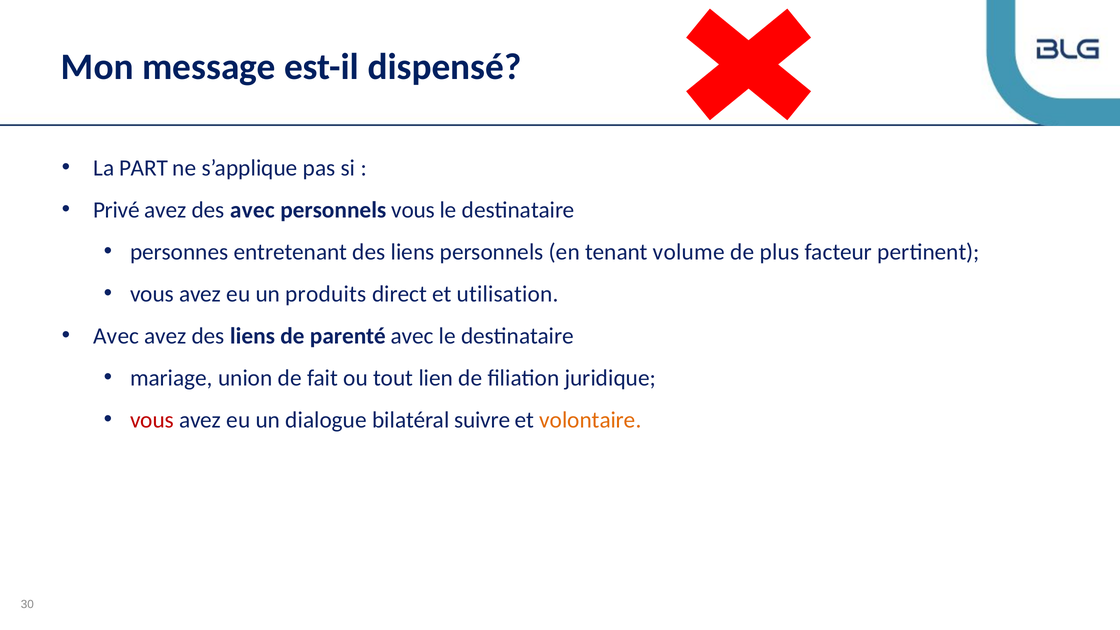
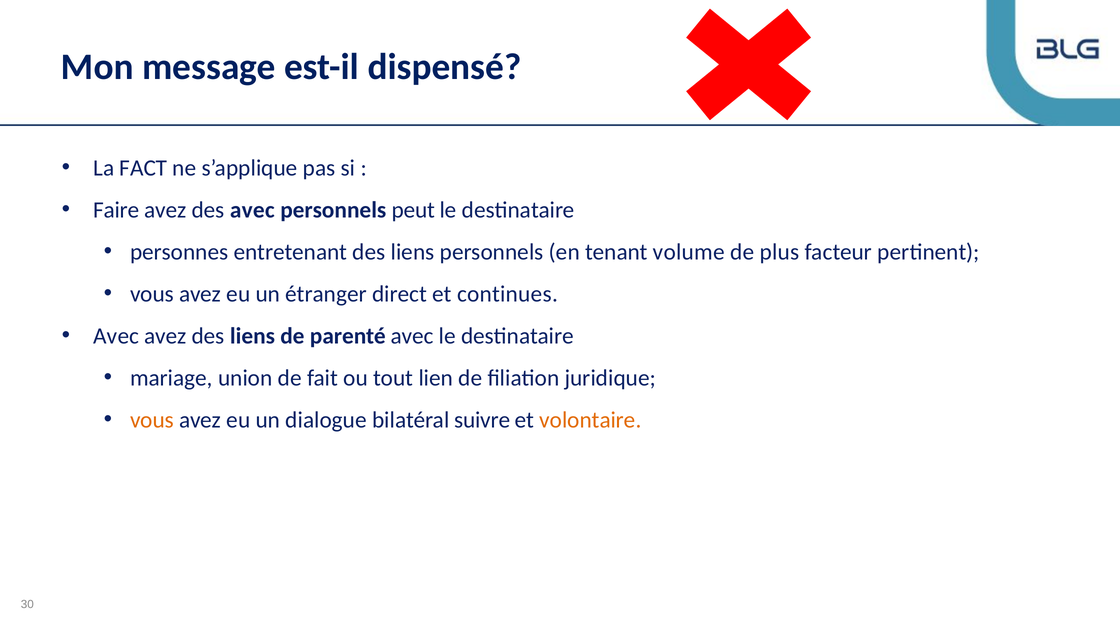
PART: PART -> FACT
Privé: Privé -> Faire
personnels vous: vous -> peut
produits: produits -> étranger
utilisation: utilisation -> continues
vous at (152, 420) colour: red -> orange
